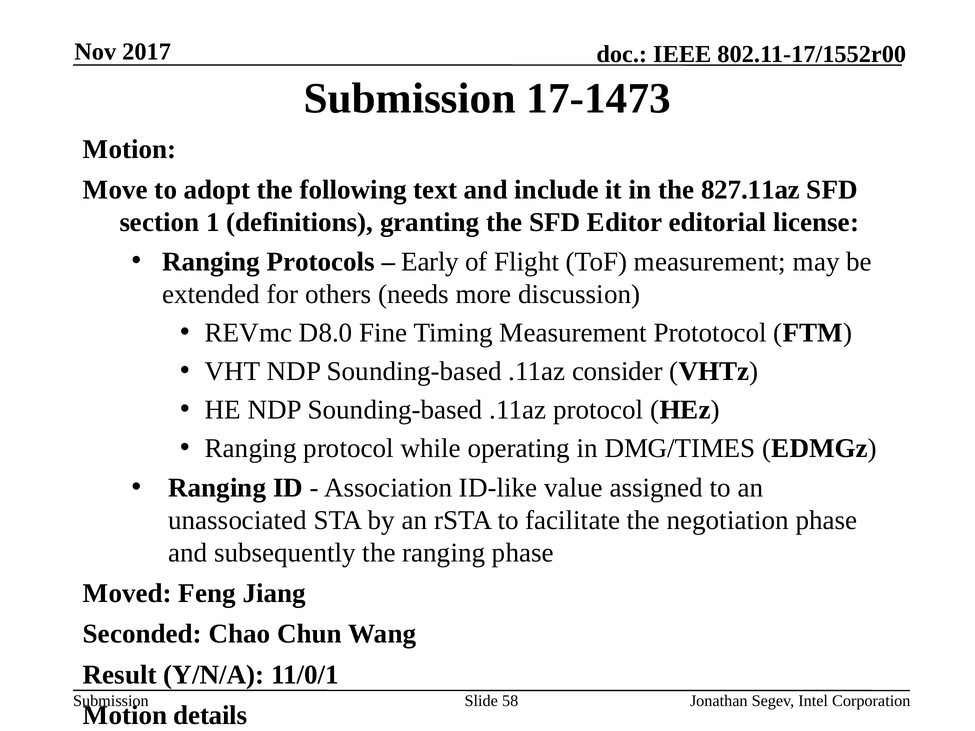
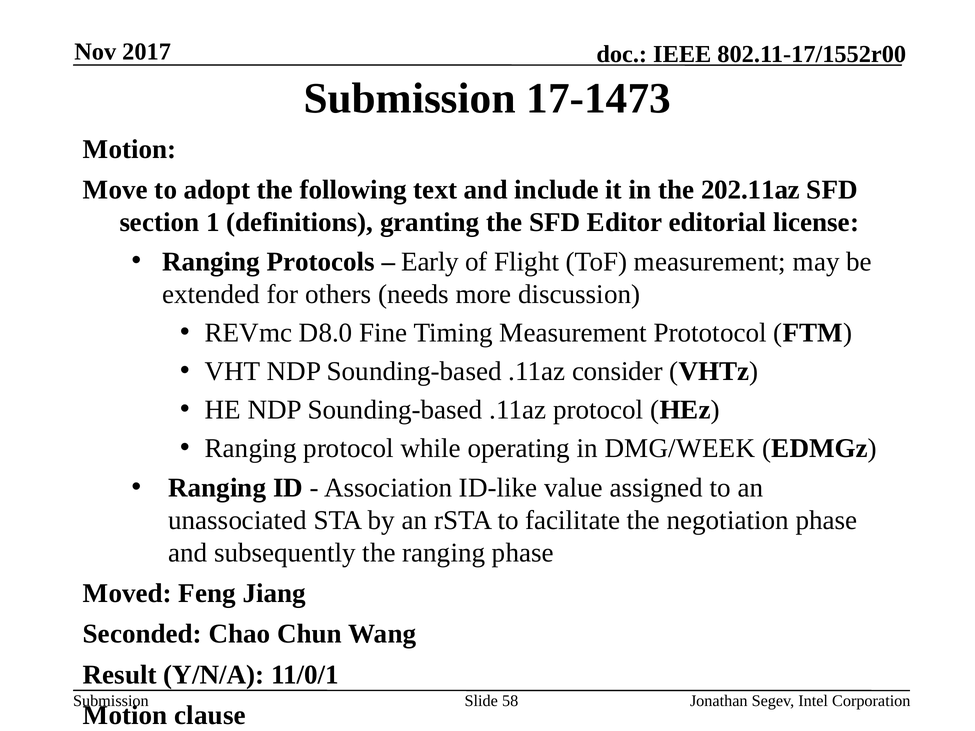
827.11az: 827.11az -> 202.11az
DMG/TIMES: DMG/TIMES -> DMG/WEEK
details: details -> clause
